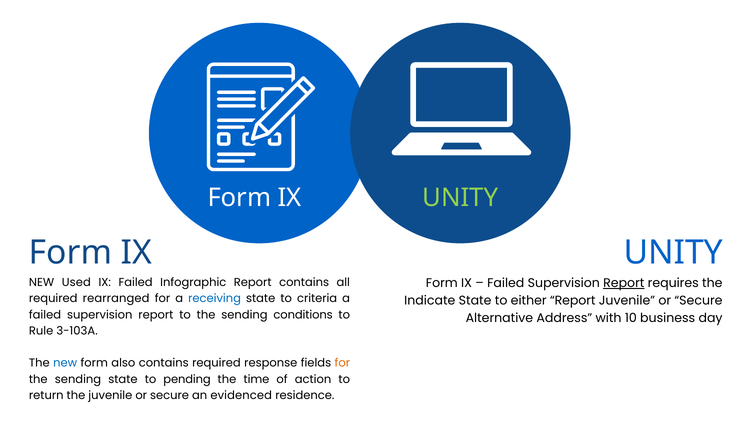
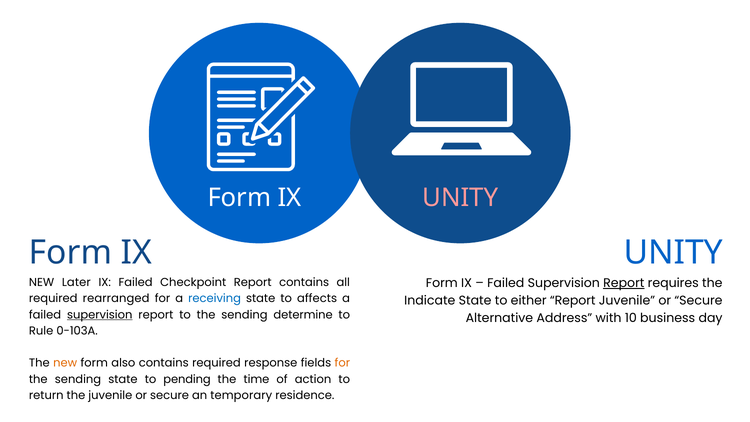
UNITY at (460, 198) colour: light green -> pink
Used: Used -> Later
Infographic: Infographic -> Checkpoint
criteria: criteria -> affects
supervision at (100, 315) underline: none -> present
conditions: conditions -> determine
3-103A: 3-103A -> 0-103A
new at (65, 363) colour: blue -> orange
evidenced: evidenced -> temporary
